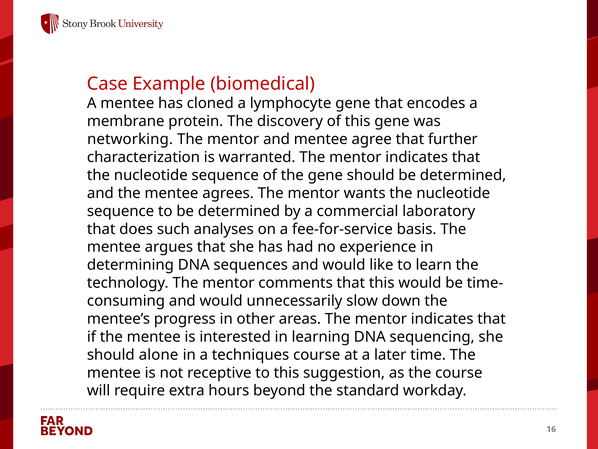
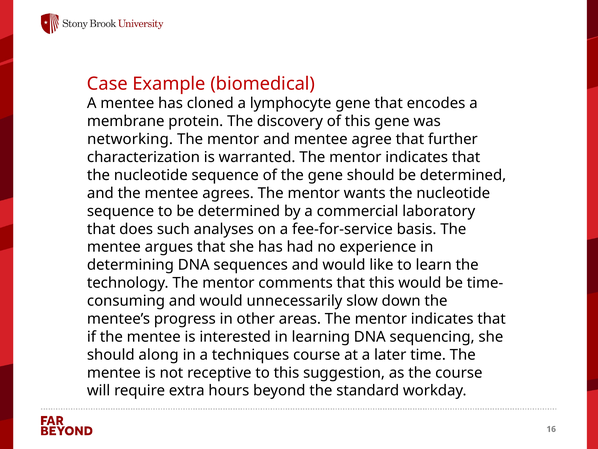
alone: alone -> along
